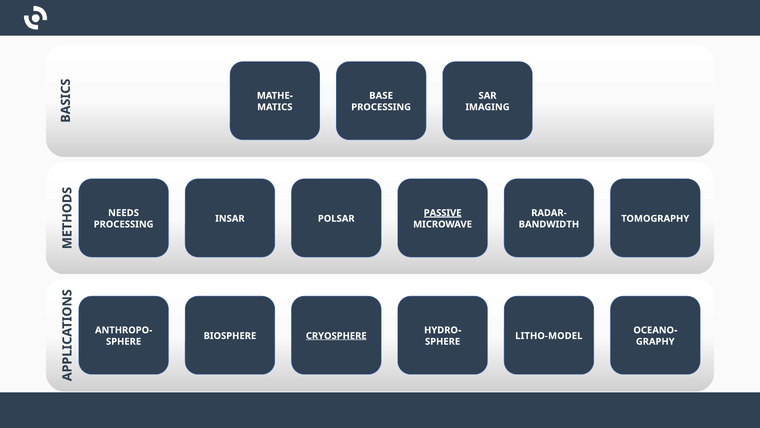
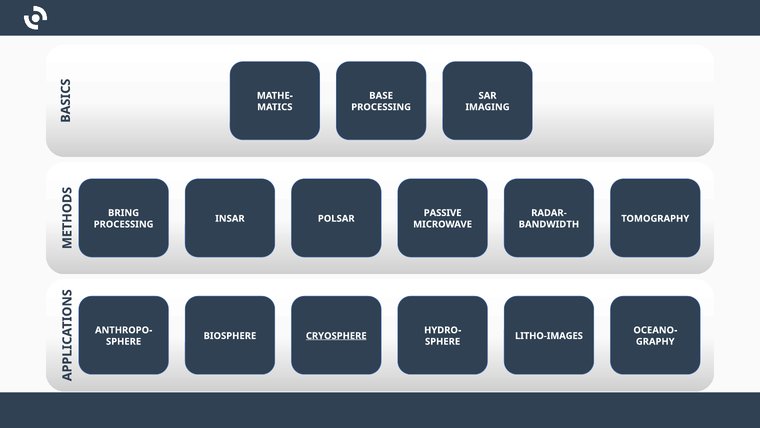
NEEDS: NEEDS -> BRING
PASSIVE underline: present -> none
LITHO-MODEL: LITHO-MODEL -> LITHO-IMAGES
